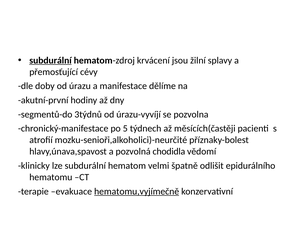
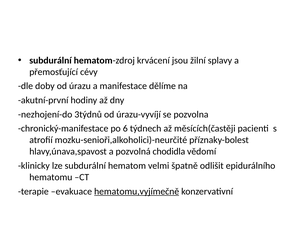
subdurální at (50, 61) underline: present -> none
segmentů-do: segmentů-do -> nezhojení-do
5: 5 -> 6
